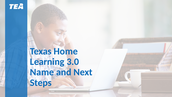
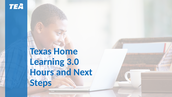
Name: Name -> Hours
